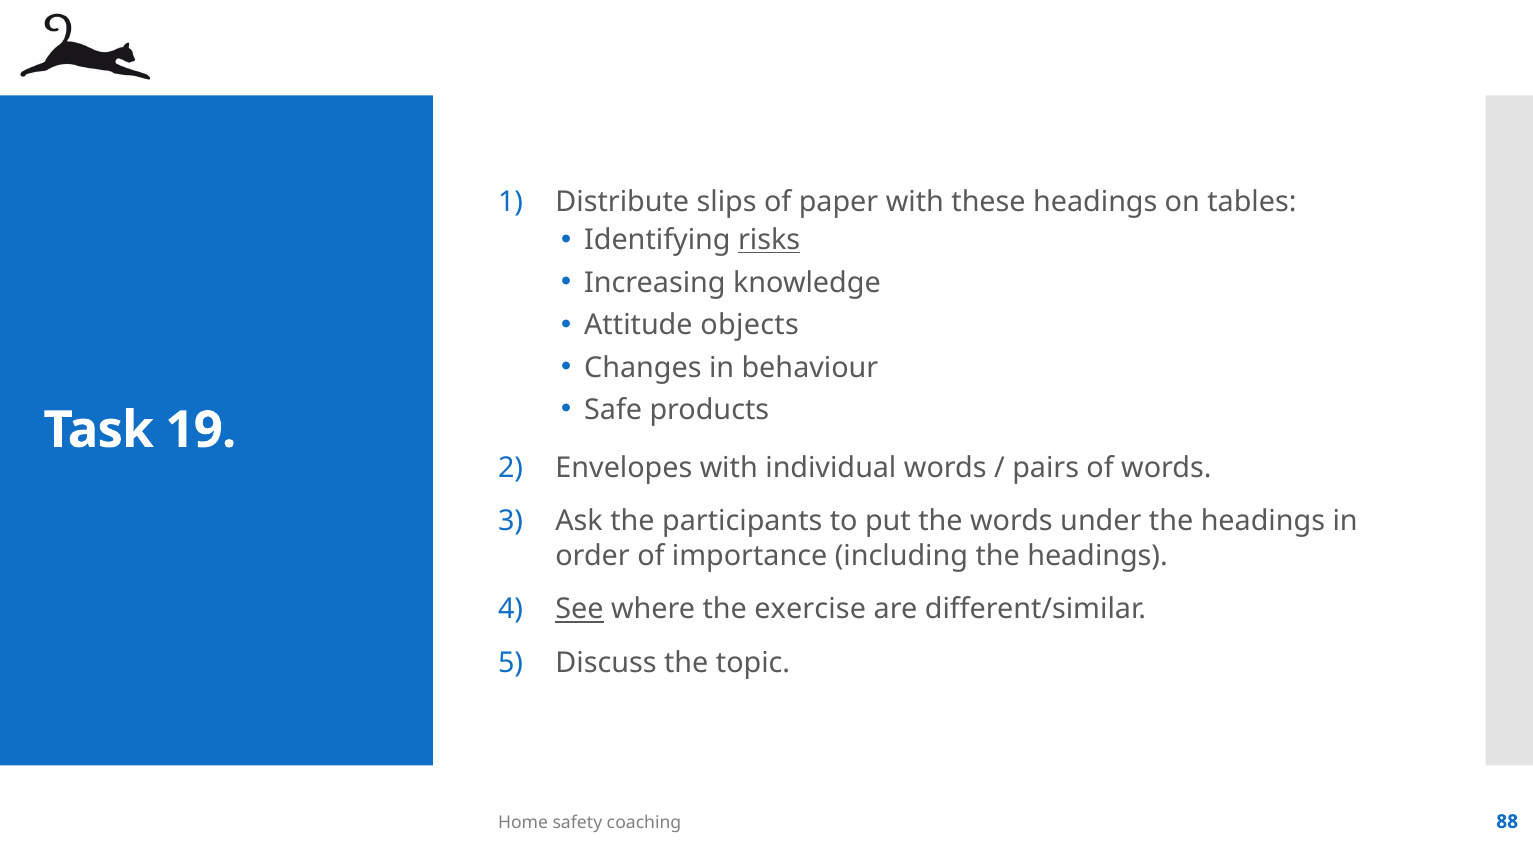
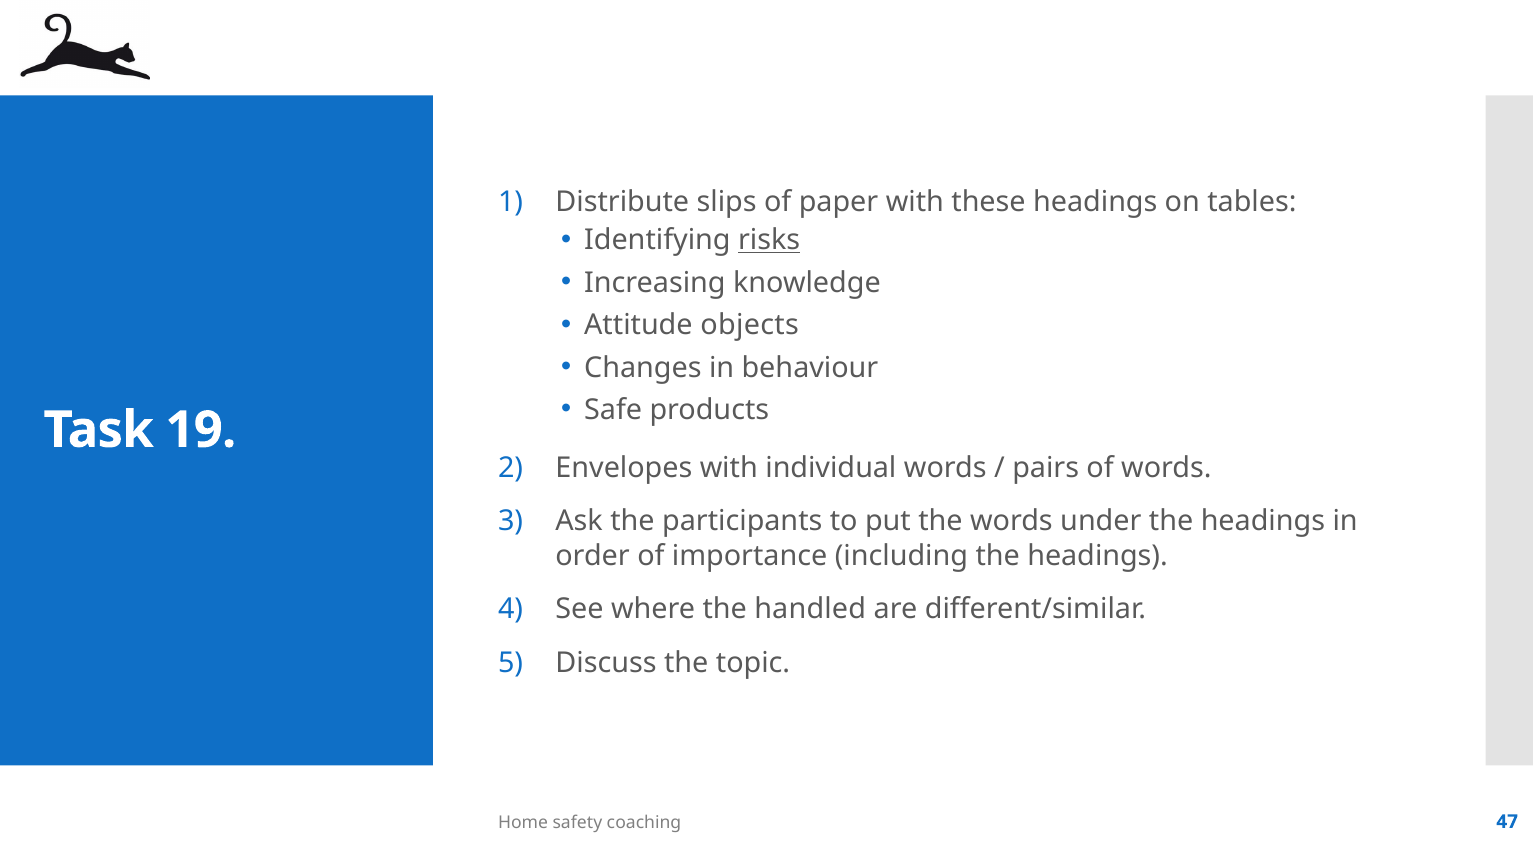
See underline: present -> none
exercise: exercise -> handled
88: 88 -> 47
